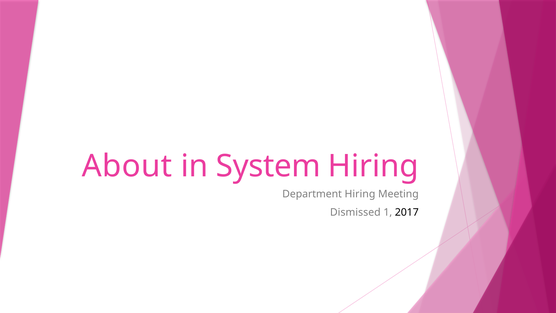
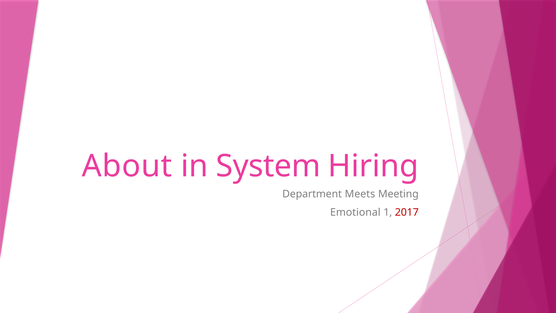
Department Hiring: Hiring -> Meets
Dismissed: Dismissed -> Emotional
2017 colour: black -> red
